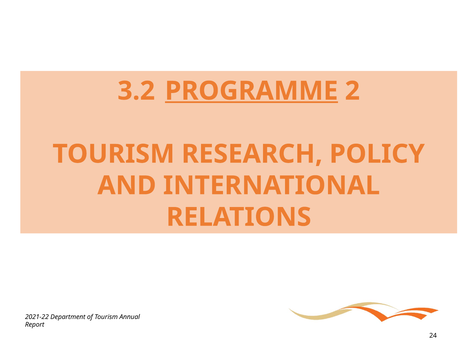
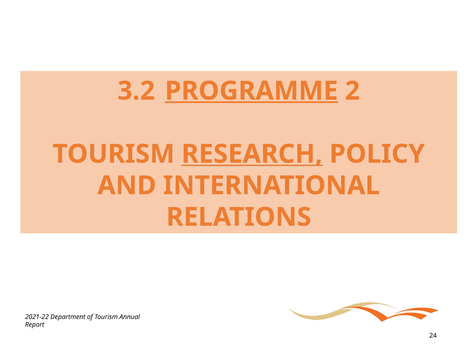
RESEARCH underline: none -> present
